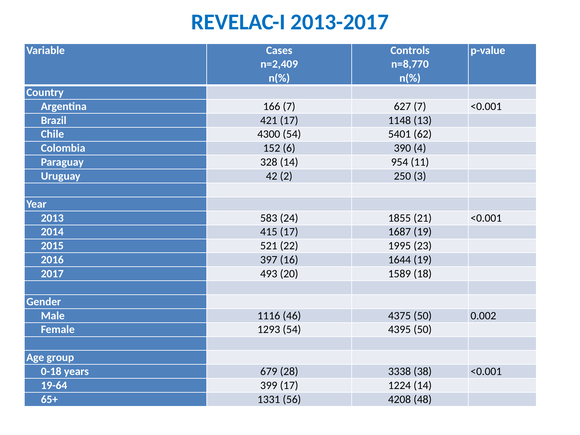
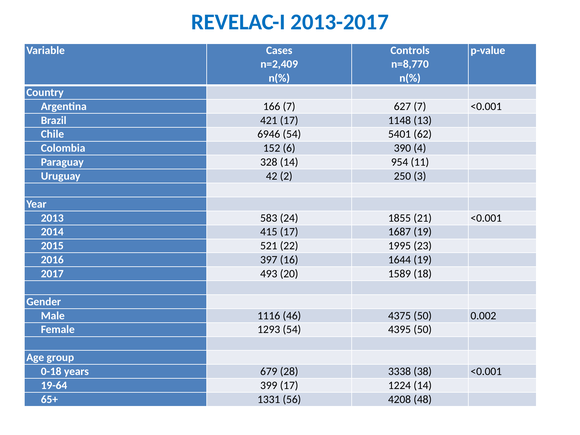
4300: 4300 -> 6946
